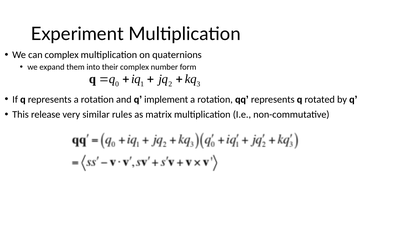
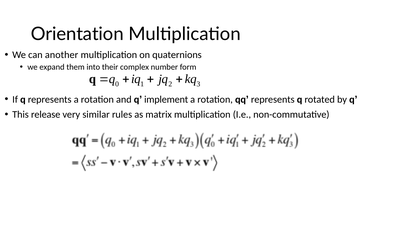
Experiment: Experiment -> Orientation
can complex: complex -> another
